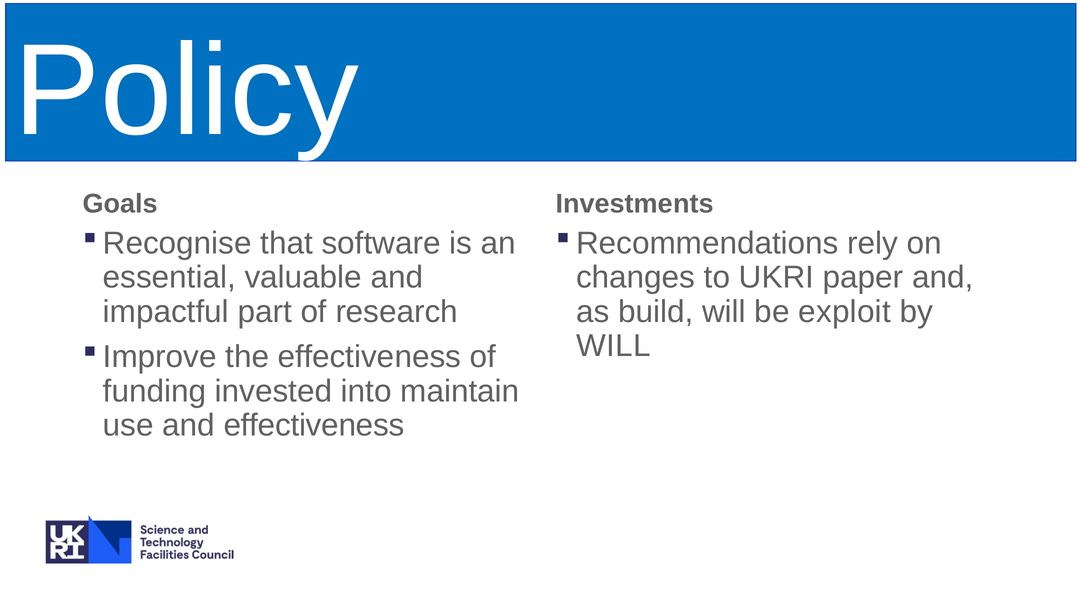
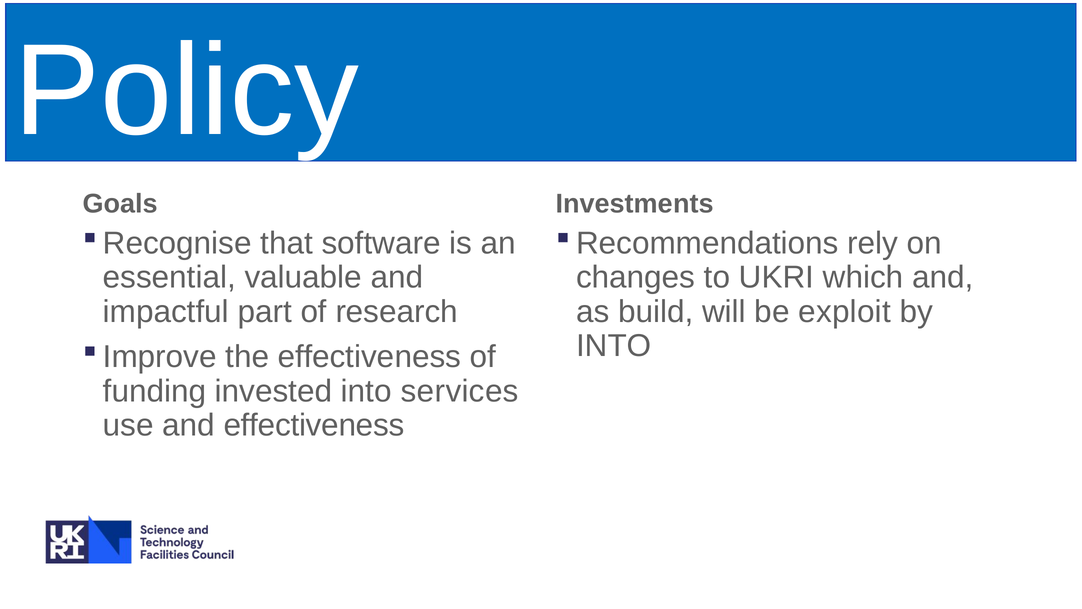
paper: paper -> which
WILL at (614, 346): WILL -> INTO
maintain: maintain -> services
